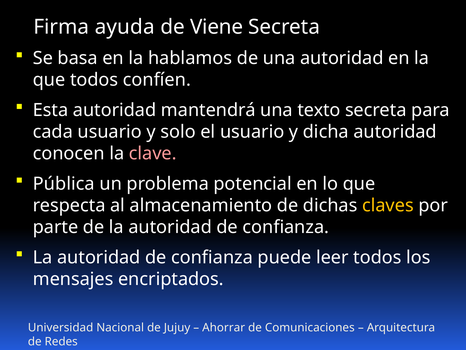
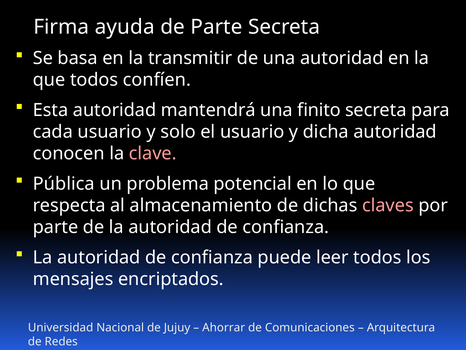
de Viene: Viene -> Parte
hablamos: hablamos -> transmitir
texto: texto -> finito
claves colour: yellow -> pink
